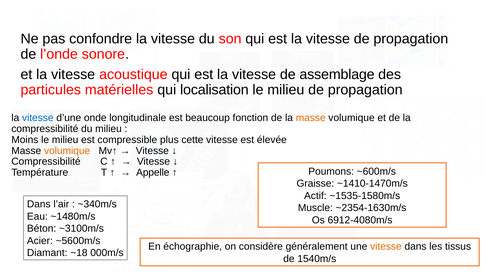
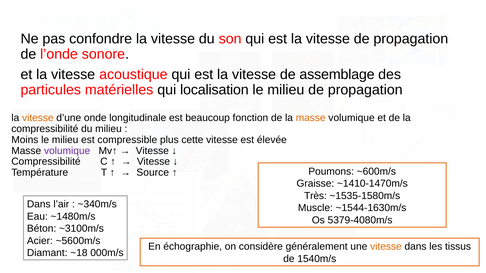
vitesse at (38, 118) colour: blue -> orange
volumique at (67, 151) colour: orange -> purple
Appelle: Appelle -> Source
Actif: Actif -> Très
~2354-1630m/s: ~2354-1630m/s -> ~1544-1630m/s
6912-4080m/s: 6912-4080m/s -> 5379-4080m/s
